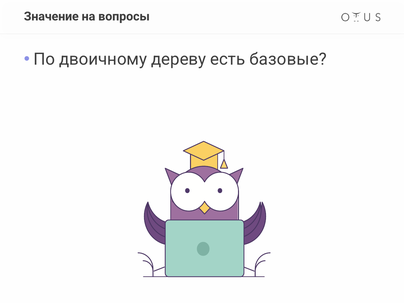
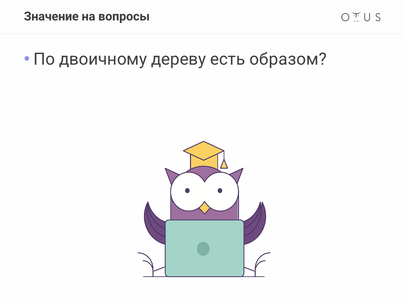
базовые: базовые -> образом
